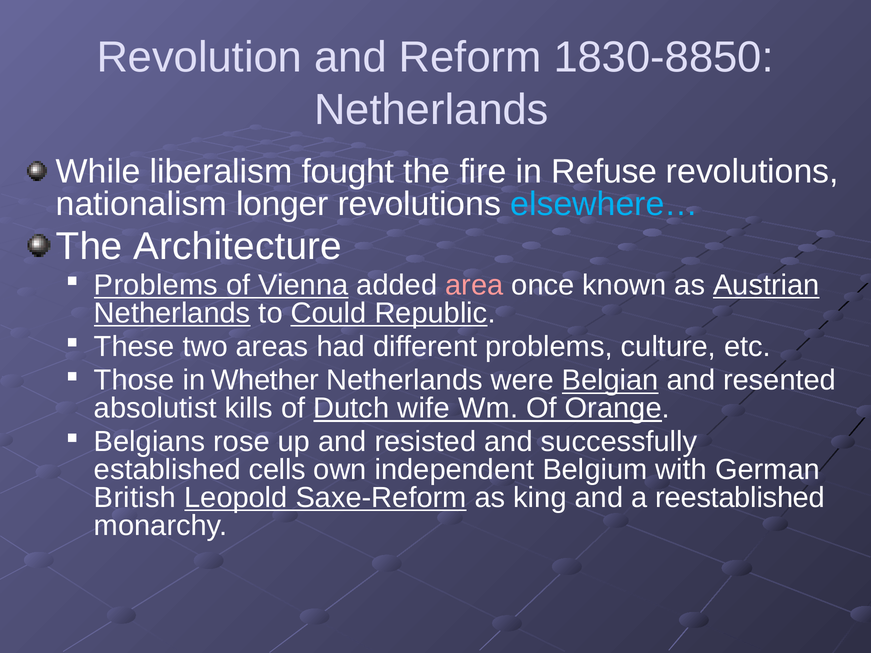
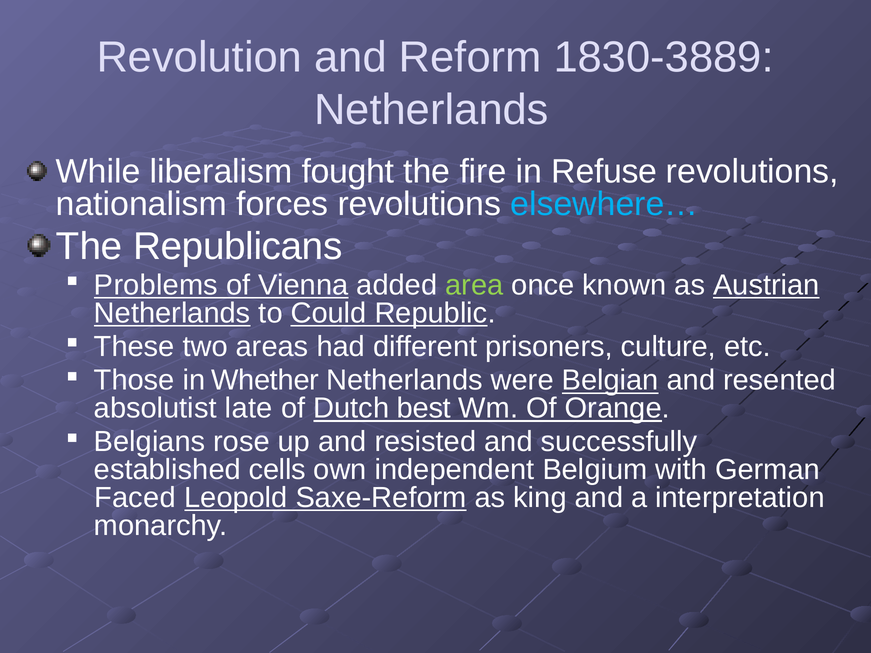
1830-8850: 1830-8850 -> 1830-3889
longer: longer -> forces
Architecture: Architecture -> Republicans
area colour: pink -> light green
different problems: problems -> prisoners
kills: kills -> late
wife: wife -> best
British: British -> Faced
reestablished: reestablished -> interpretation
